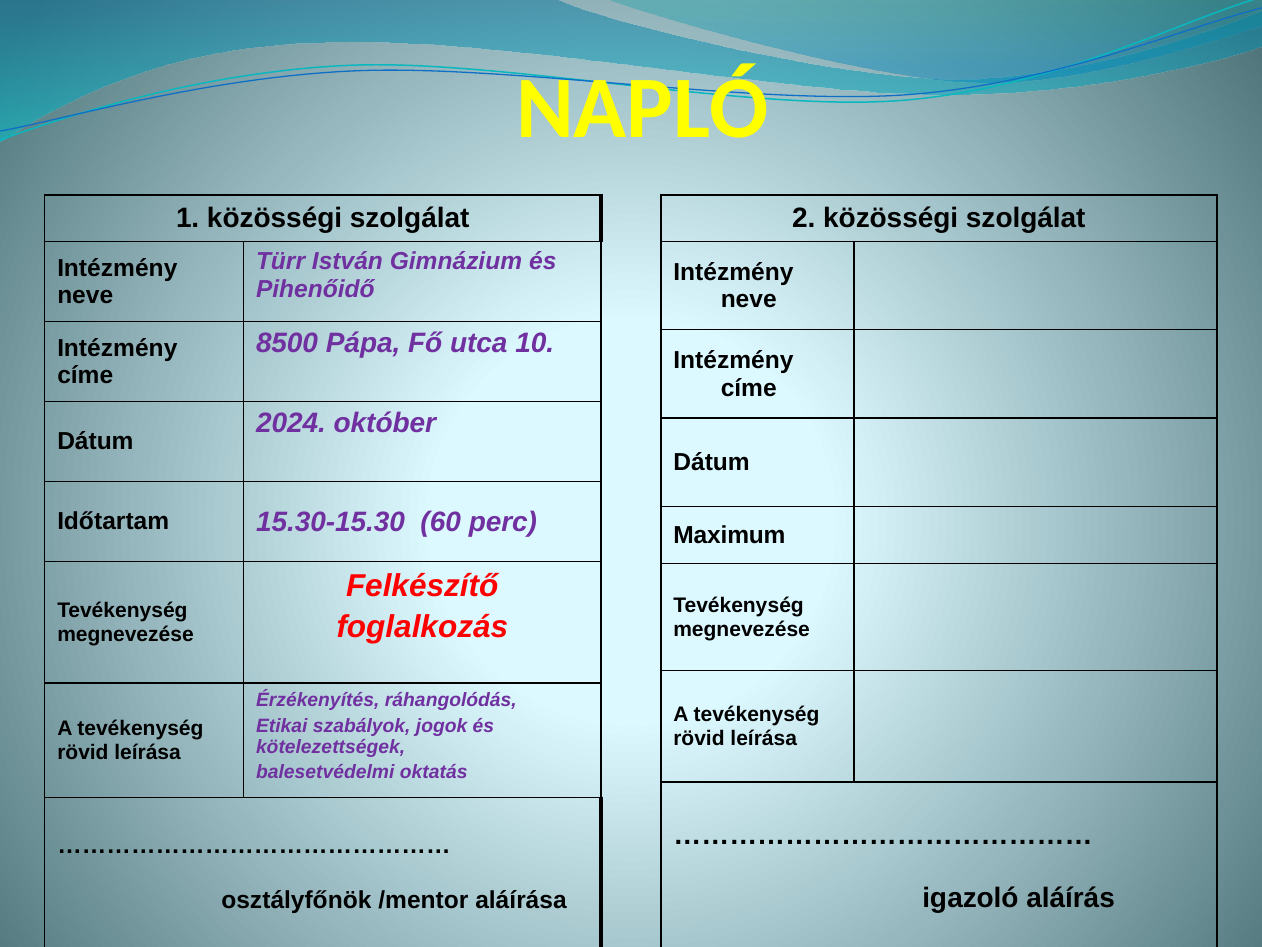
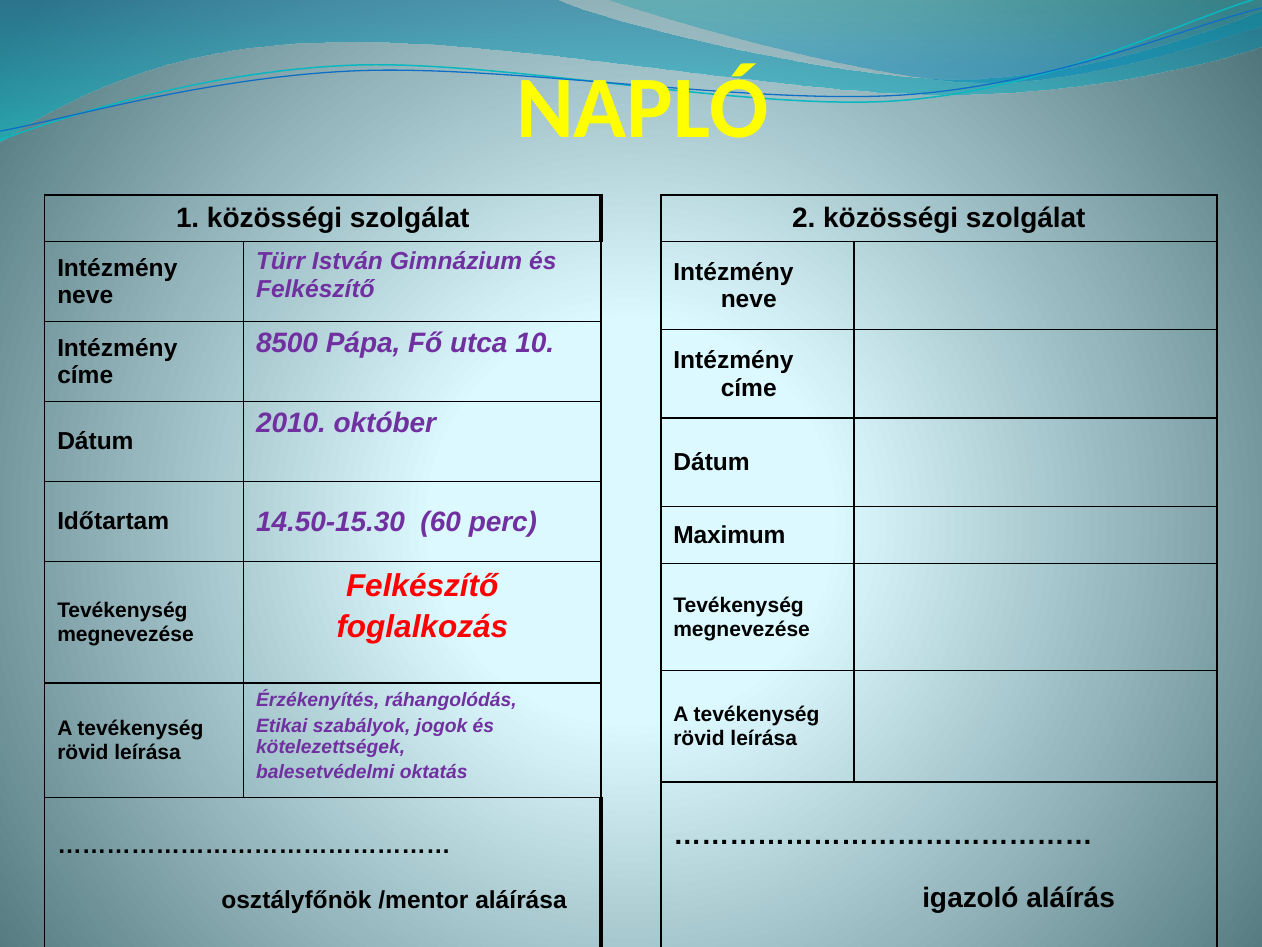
Pihenőidő at (315, 289): Pihenőidő -> Felkészítő
2024: 2024 -> 2010
15.30-15.30: 15.30-15.30 -> 14.50-15.30
